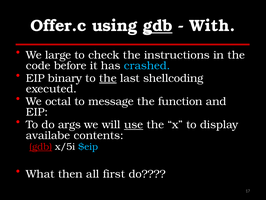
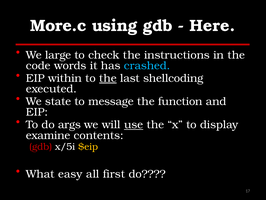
Offer.c: Offer.c -> More.c
gdb at (158, 26) underline: present -> none
With: With -> Here
before: before -> words
binary: binary -> within
octal: octal -> state
availabe: availabe -> examine
gdb at (41, 146) underline: present -> none
$eip colour: light blue -> yellow
then: then -> easy
